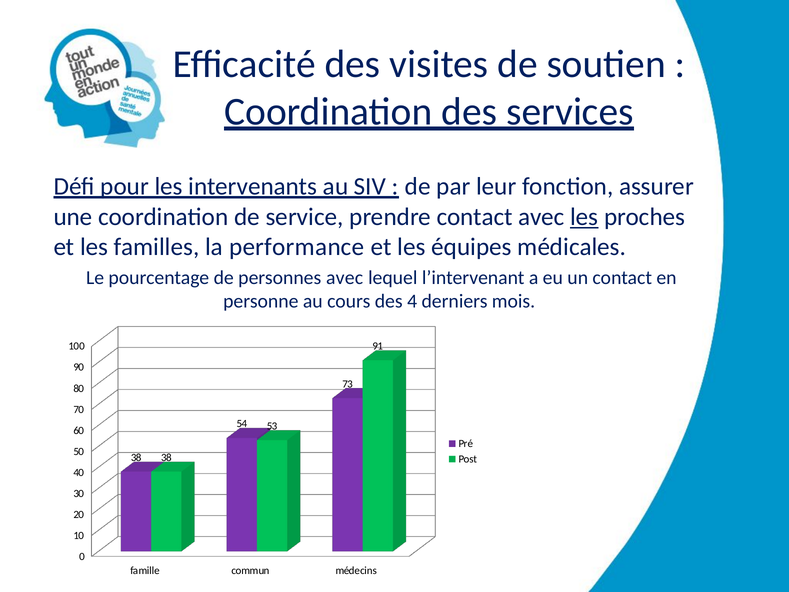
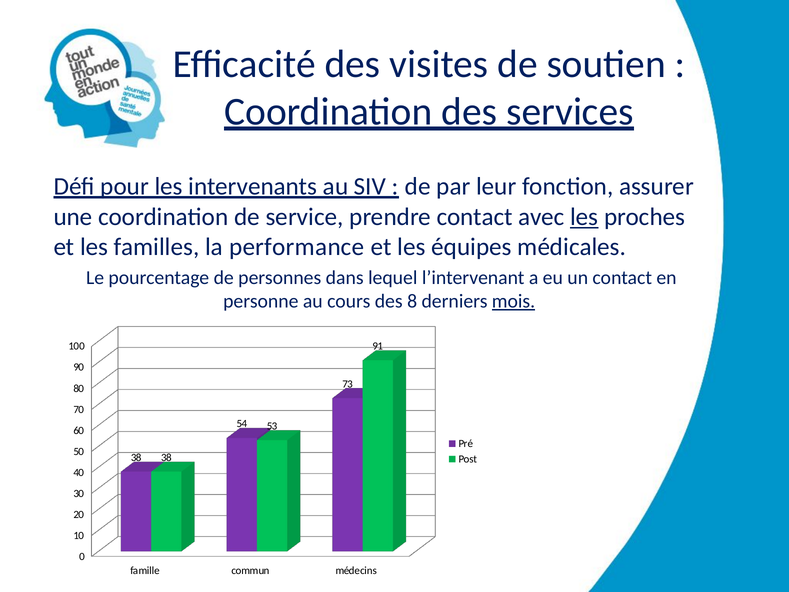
personnes avec: avec -> dans
4: 4 -> 8
mois underline: none -> present
